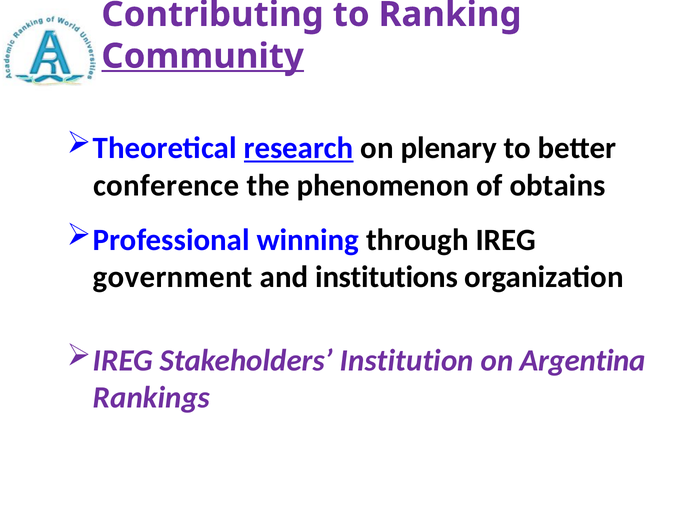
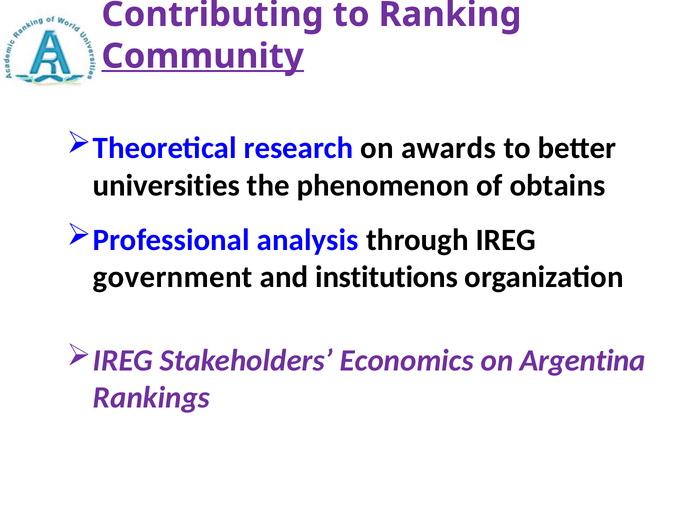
research underline: present -> none
plenary: plenary -> awards
conference: conference -> universities
winning: winning -> analysis
Institution: Institution -> Economics
